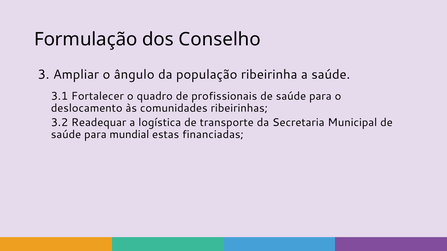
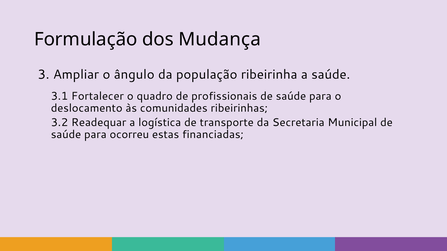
Conselho: Conselho -> Mudança
mundial: mundial -> ocorreu
